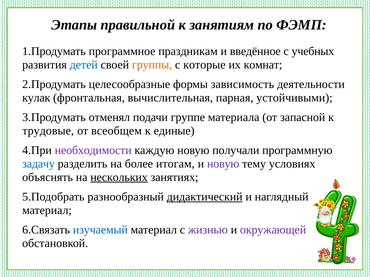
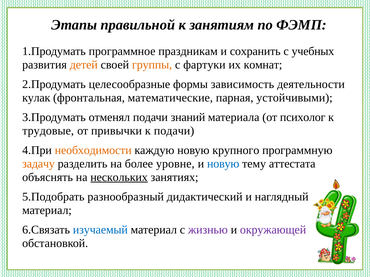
введённое: введённое -> сохранить
детей colour: blue -> orange
которые: которые -> фартуки
вычислительная: вычислительная -> математические
группе: группе -> знаний
запасной: запасной -> психолог
всеобщем: всеобщем -> привычки
к единые: единые -> подачи
необходимости colour: purple -> orange
получали: получали -> крупного
задачу colour: blue -> orange
итогам: итогам -> уровне
новую at (223, 164) colour: purple -> blue
условиях: условиях -> аттестата
дидактический underline: present -> none
